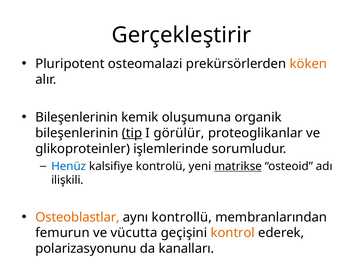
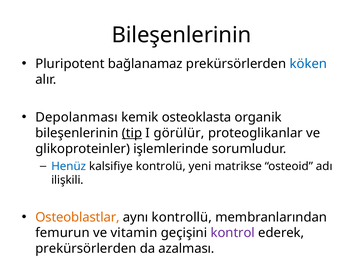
Gerçekleştirir at (181, 35): Gerçekleştirir -> Bileşenlerinin
osteomalazi: osteomalazi -> bağlanamaz
köken colour: orange -> blue
Bileşenlerinin at (77, 117): Bileşenlerinin -> Depolanması
oluşumuna: oluşumuna -> osteoklasta
matrikse underline: present -> none
vücutta: vücutta -> vitamin
kontrol colour: orange -> purple
polarizasyonunu at (86, 249): polarizasyonunu -> prekürsörlerden
kanalları: kanalları -> azalması
